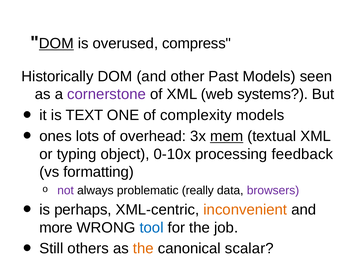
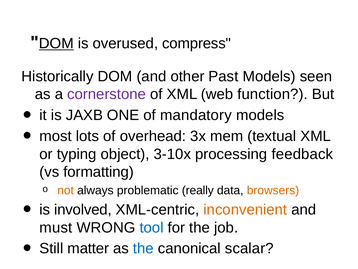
systems: systems -> function
TEXT: TEXT -> JAXB
complexity: complexity -> mandatory
ones: ones -> most
mem underline: present -> none
0-10x: 0-10x -> 3-10x
not colour: purple -> orange
browsers colour: purple -> orange
perhaps: perhaps -> involved
more: more -> must
others: others -> matter
the at (143, 248) colour: orange -> blue
